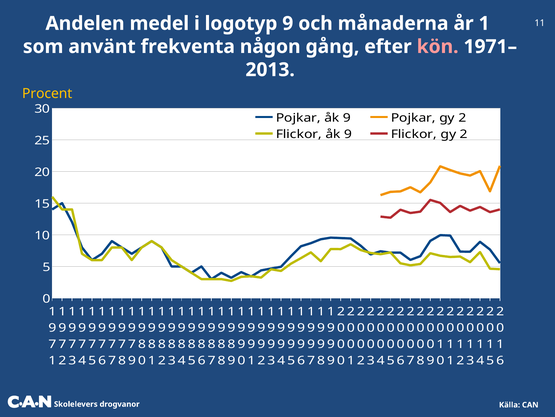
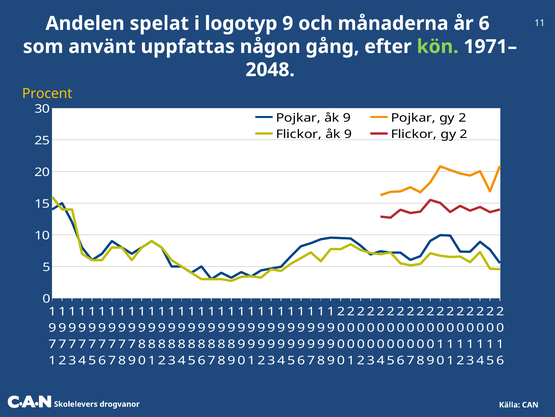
medel: medel -> spelat
år 1: 1 -> 6
frekventa: frekventa -> uppfattas
kön colour: pink -> light green
2013: 2013 -> 2048
